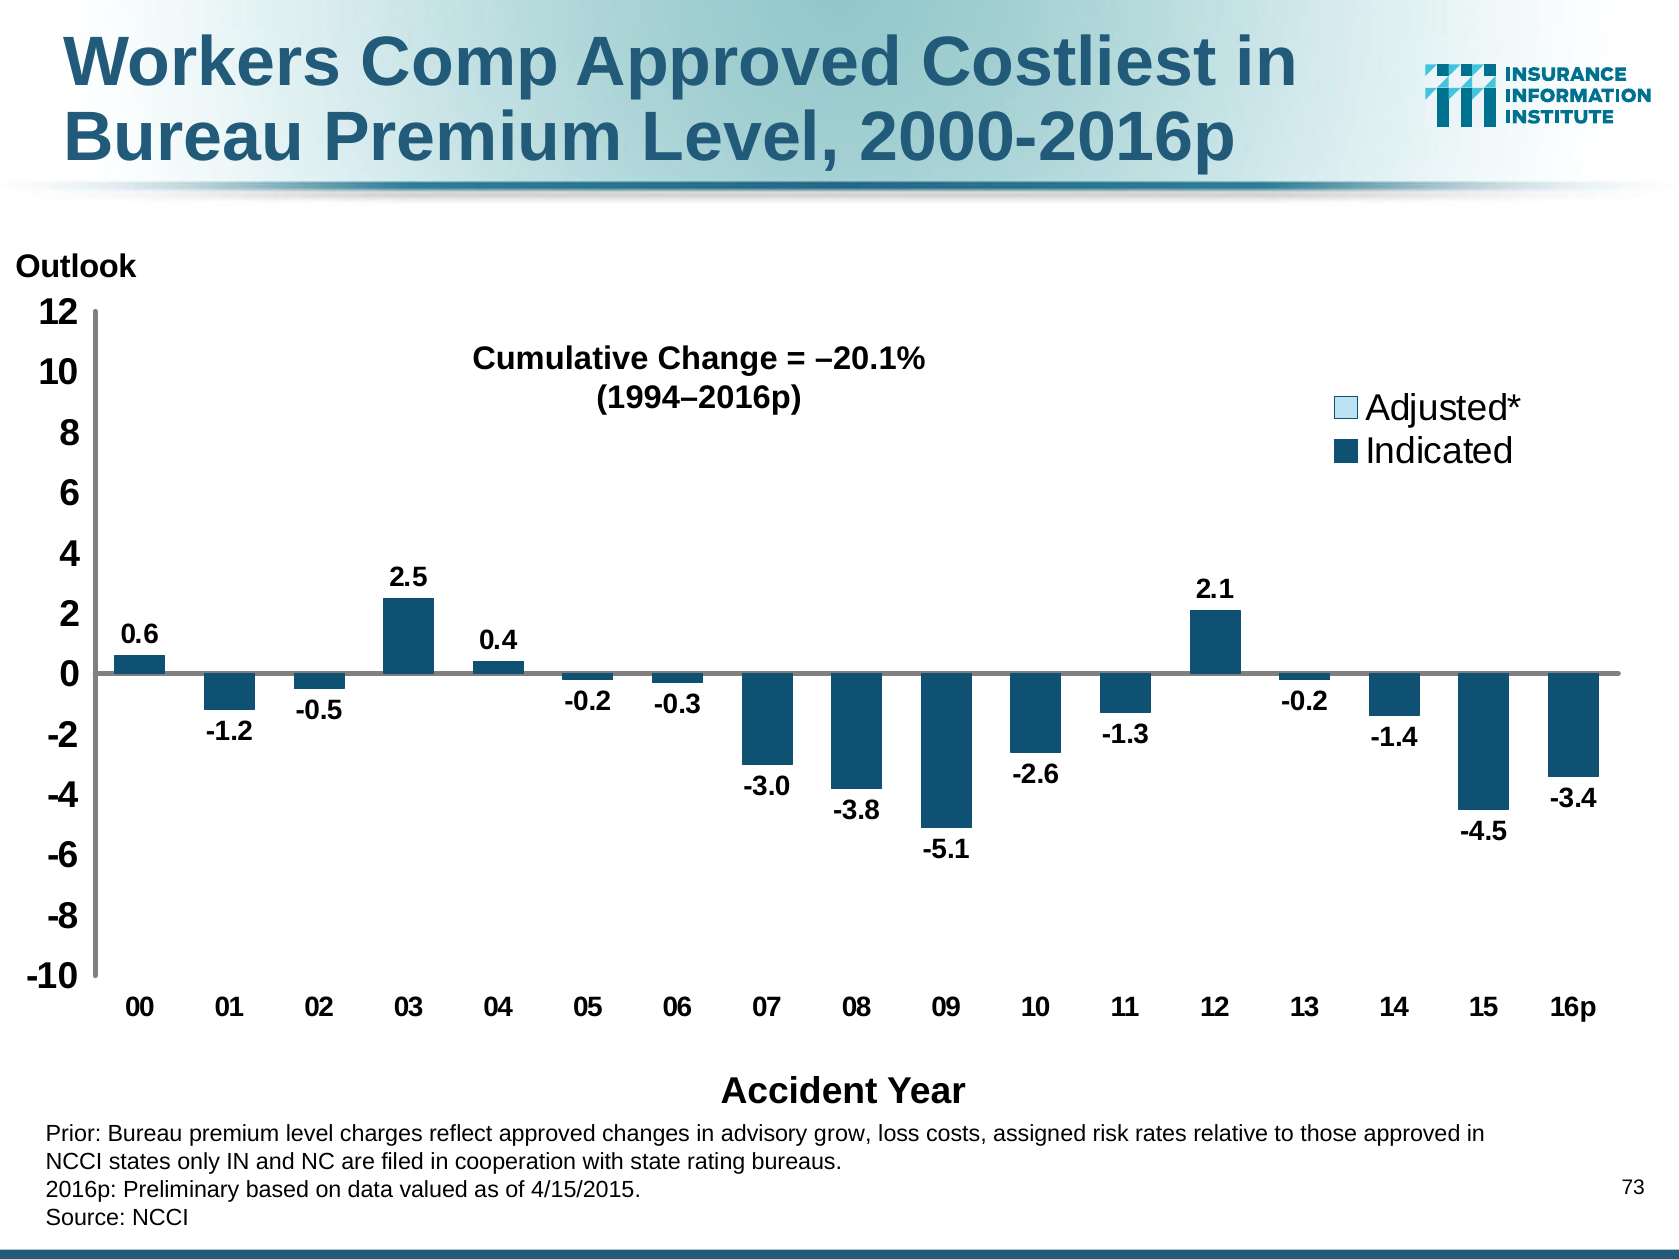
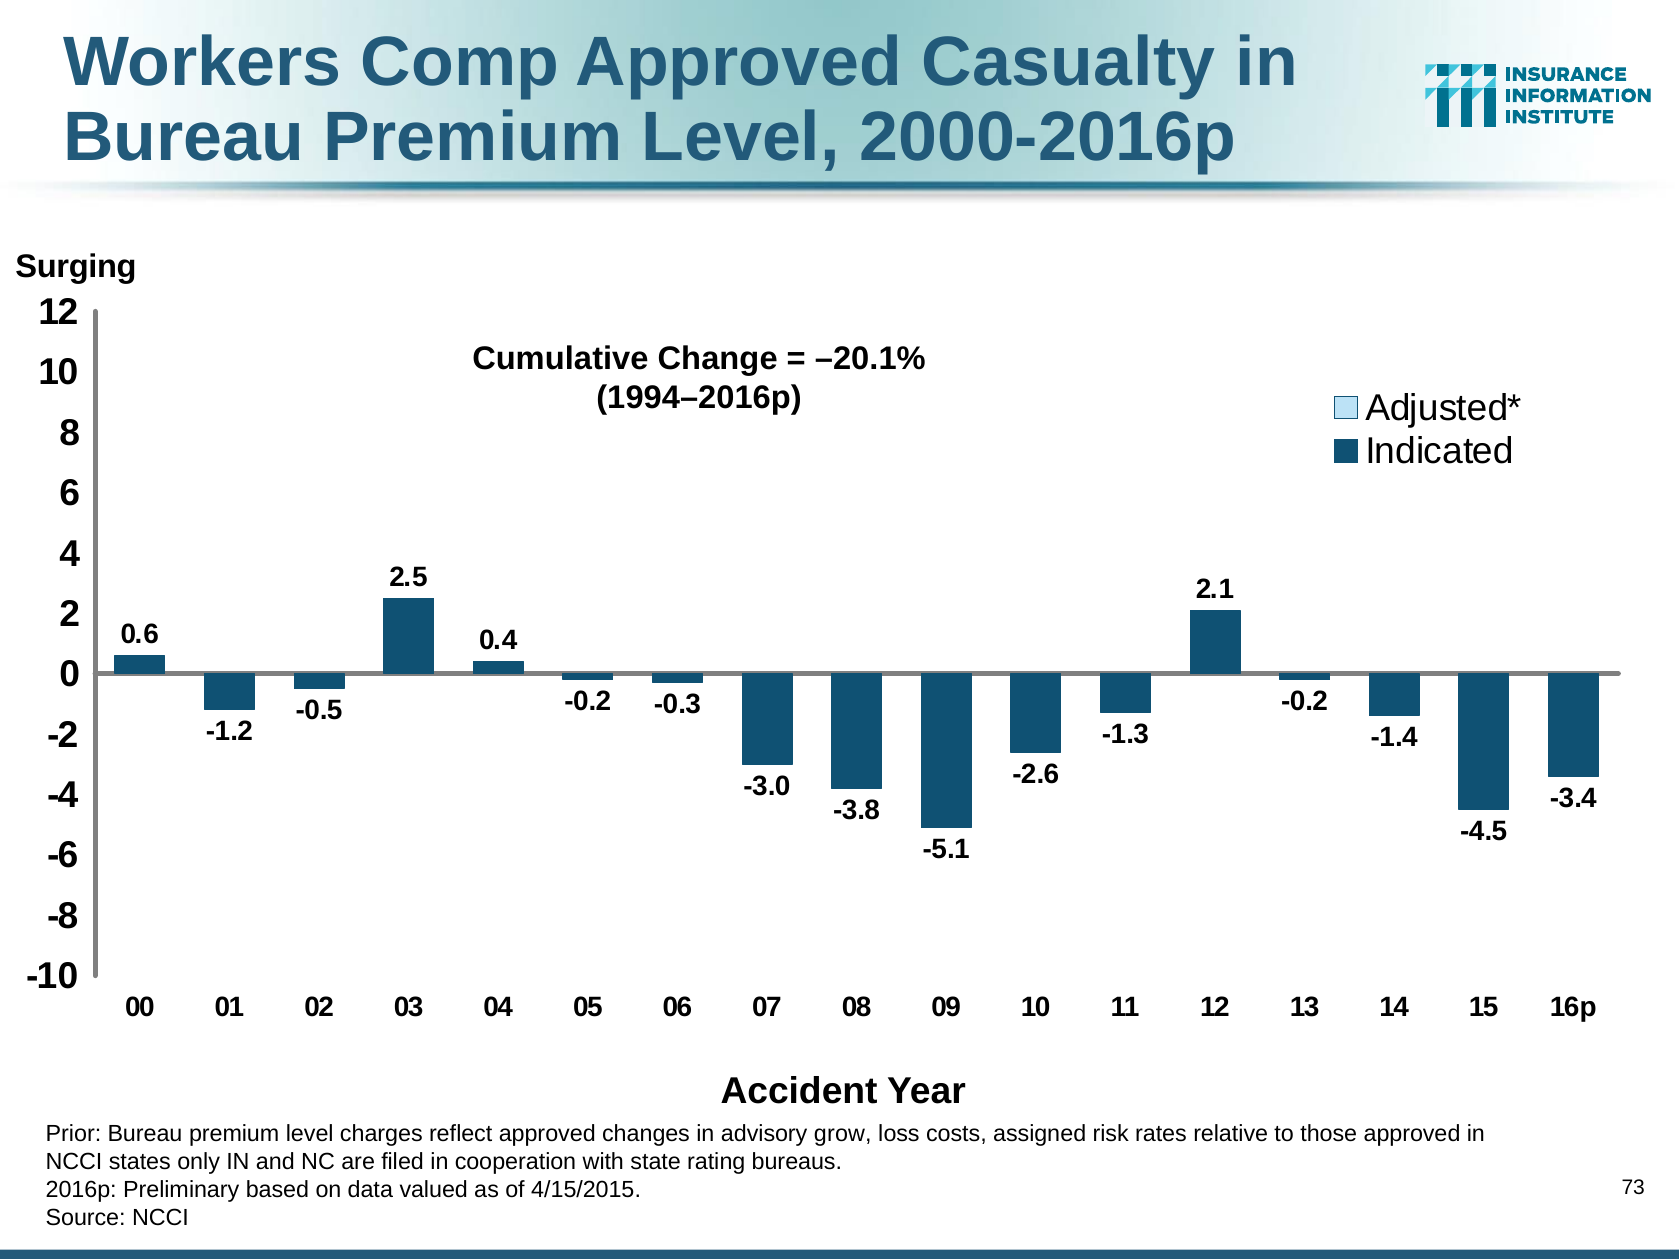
Costliest: Costliest -> Casualty
Outlook: Outlook -> Surging
